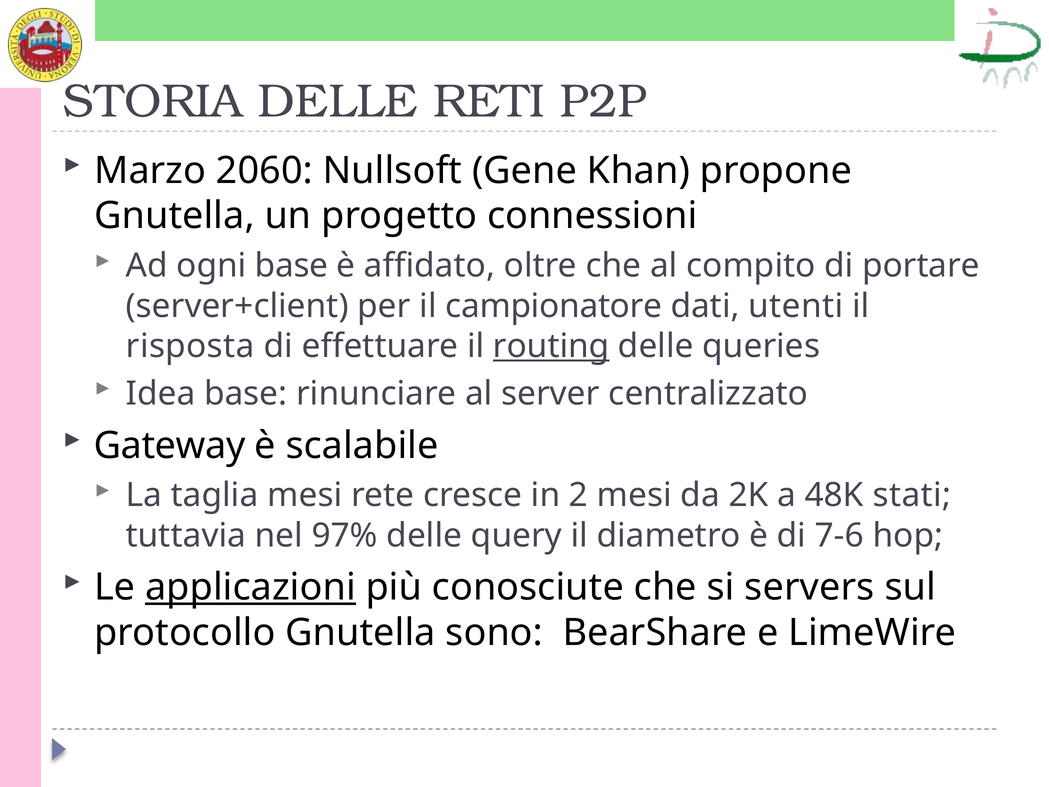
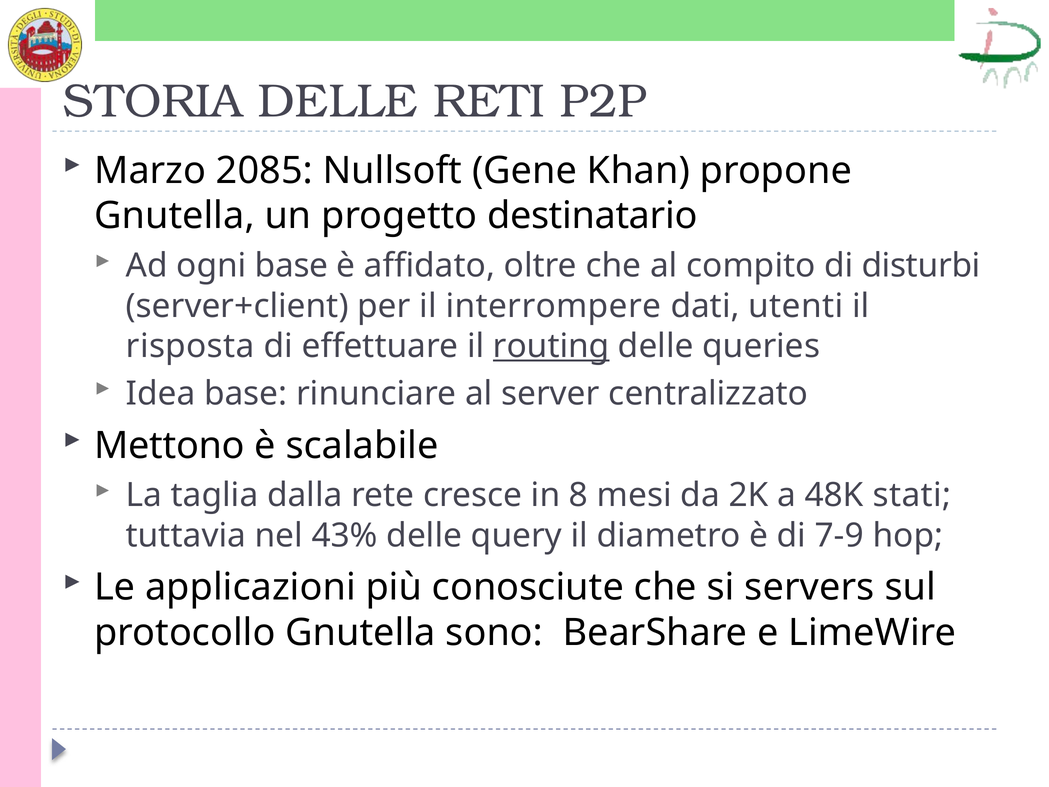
2060: 2060 -> 2085
connessioni: connessioni -> destinatario
portare: portare -> disturbi
campionatore: campionatore -> interrompere
Gateway: Gateway -> Mettono
taglia mesi: mesi -> dalla
2: 2 -> 8
97%: 97% -> 43%
7-6: 7-6 -> 7-9
applicazioni underline: present -> none
